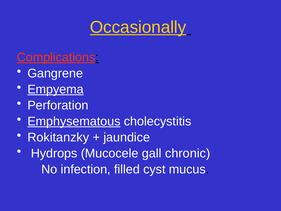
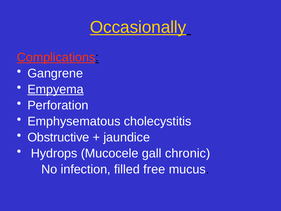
Emphysematous underline: present -> none
Rokitanzky: Rokitanzky -> Obstructive
cyst: cyst -> free
